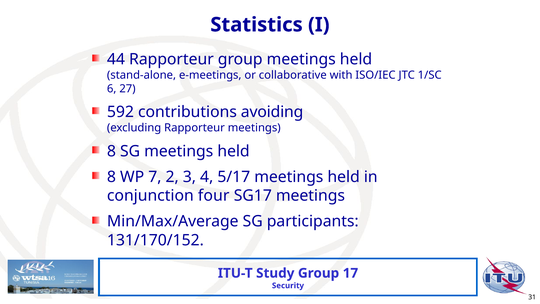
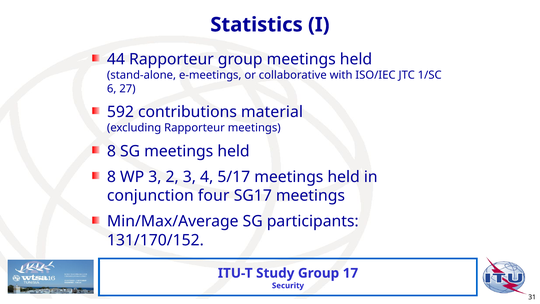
avoiding: avoiding -> material
WP 7: 7 -> 3
